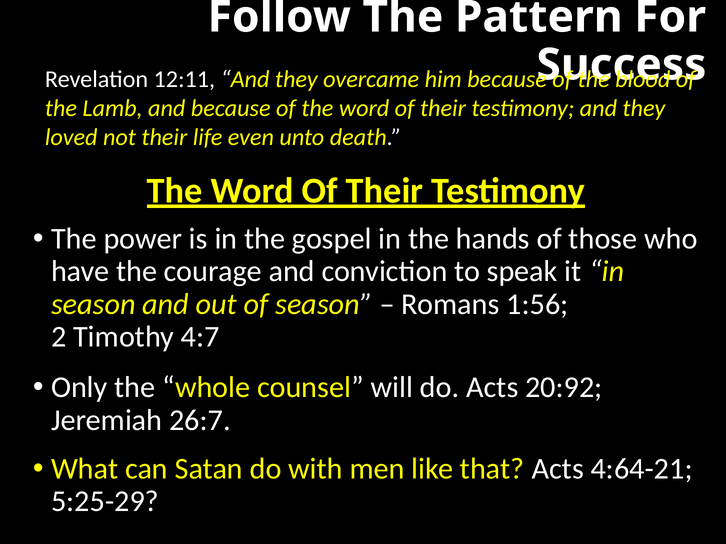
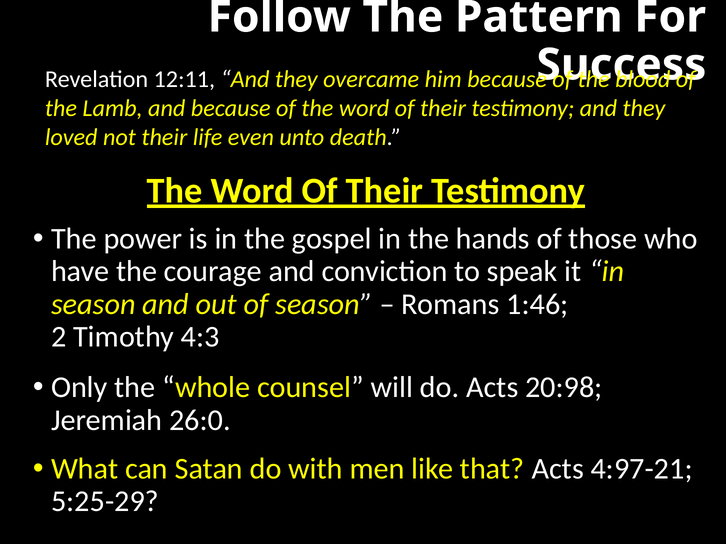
1:56: 1:56 -> 1:46
4:7: 4:7 -> 4:3
20:92: 20:92 -> 20:98
26:7: 26:7 -> 26:0
4:64-21: 4:64-21 -> 4:97-21
